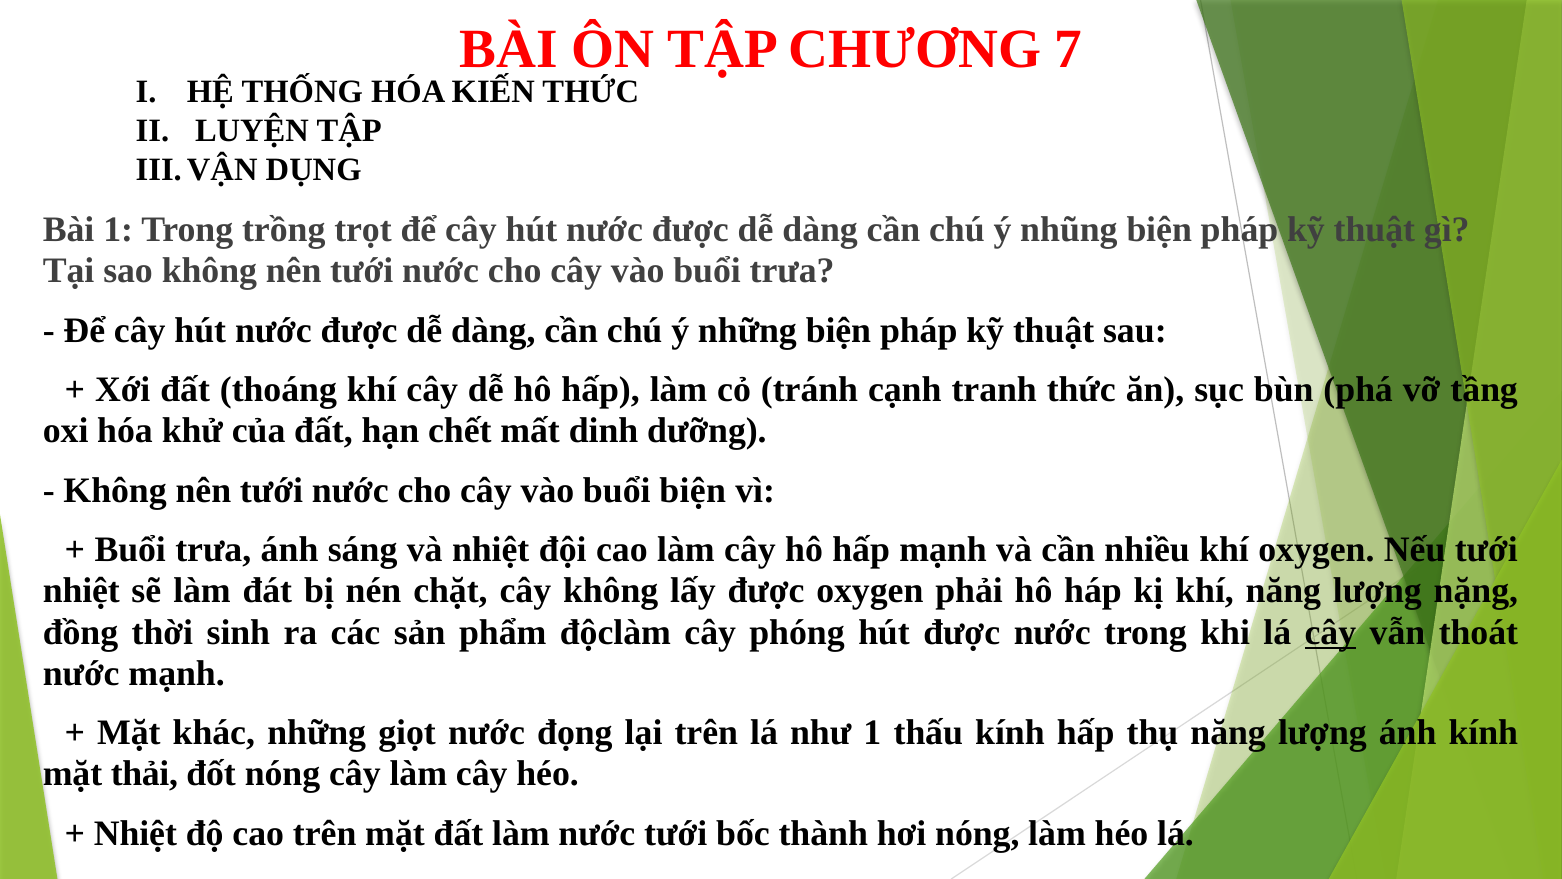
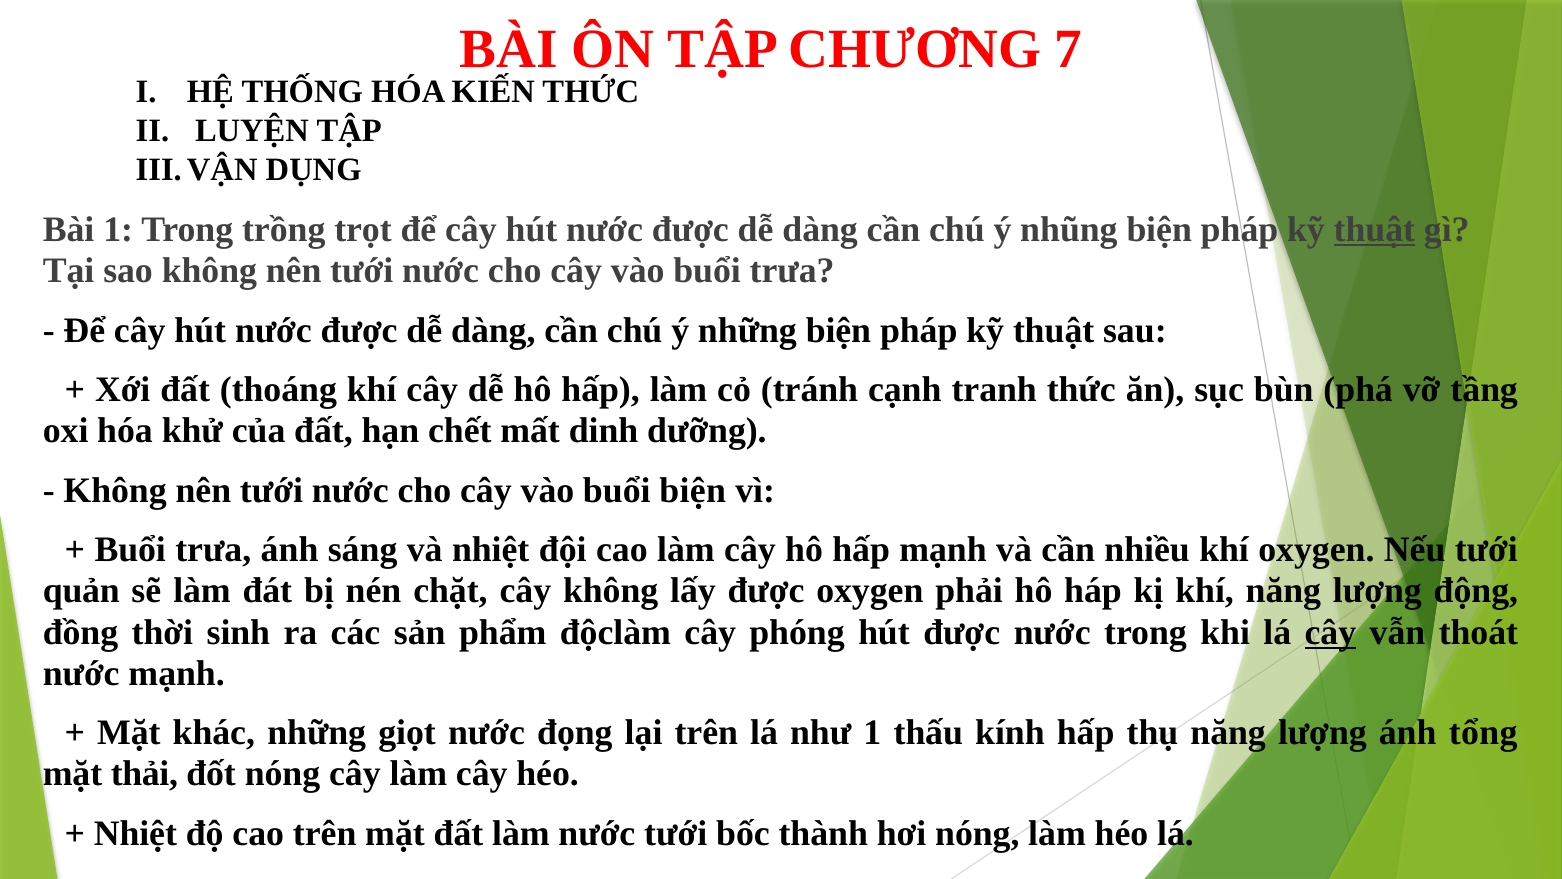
thuật at (1374, 230) underline: none -> present
nhiệt at (81, 591): nhiệt -> quản
nặng: nặng -> động
ánh kính: kính -> tổng
